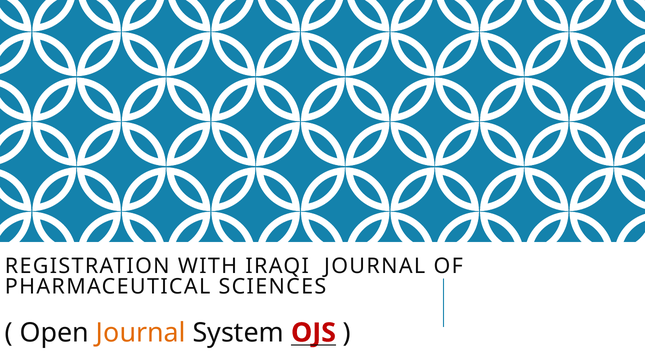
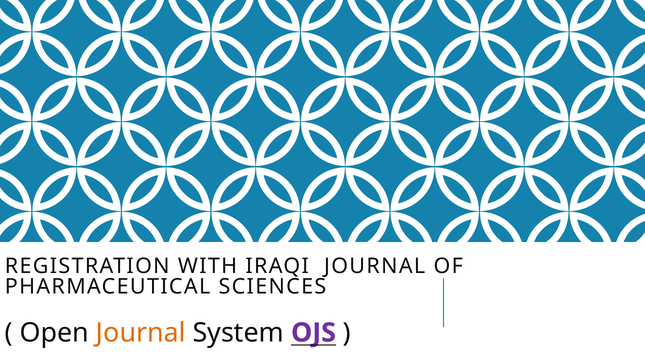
OJS colour: red -> purple
